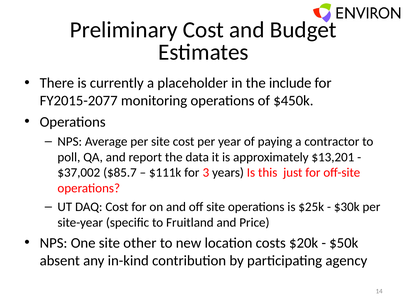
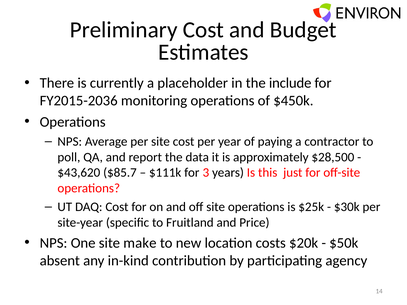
FY2015-2077: FY2015-2077 -> FY2015-2036
$13,201: $13,201 -> $28,500
$37,002: $37,002 -> $43,620
other: other -> make
